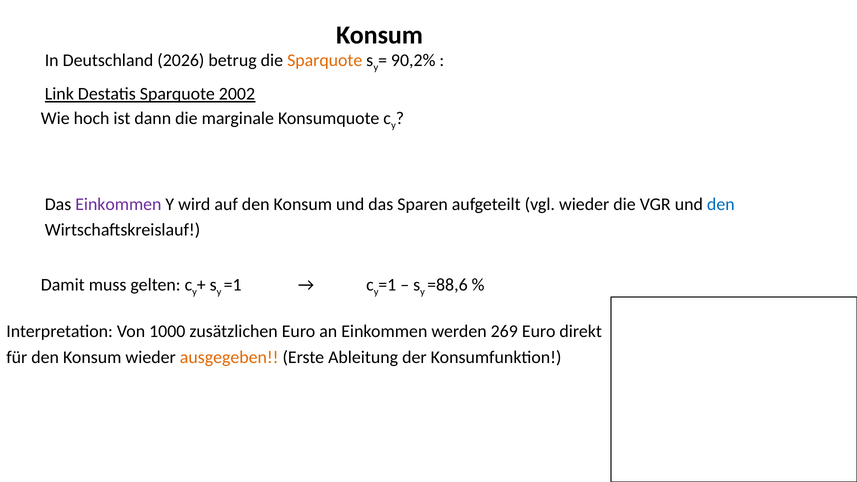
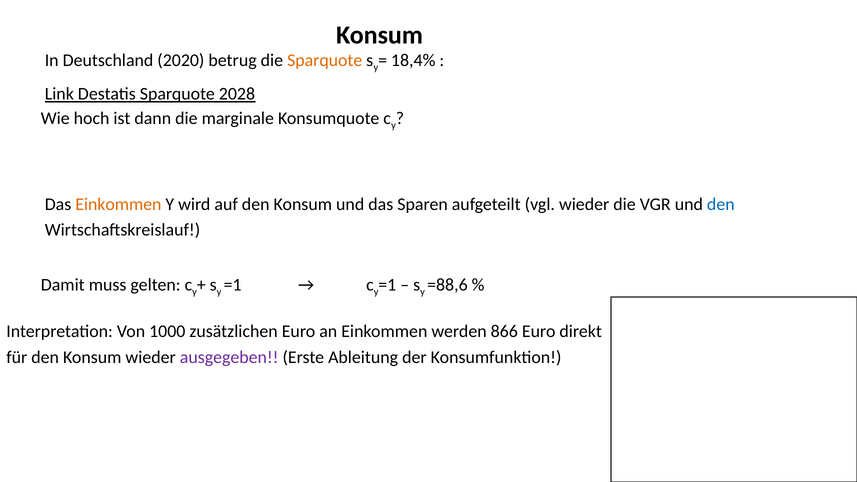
2026: 2026 -> 2020
90,2%: 90,2% -> 18,4%
2002: 2002 -> 2028
Einkommen at (118, 204) colour: purple -> orange
269: 269 -> 866
ausgegeben colour: orange -> purple
